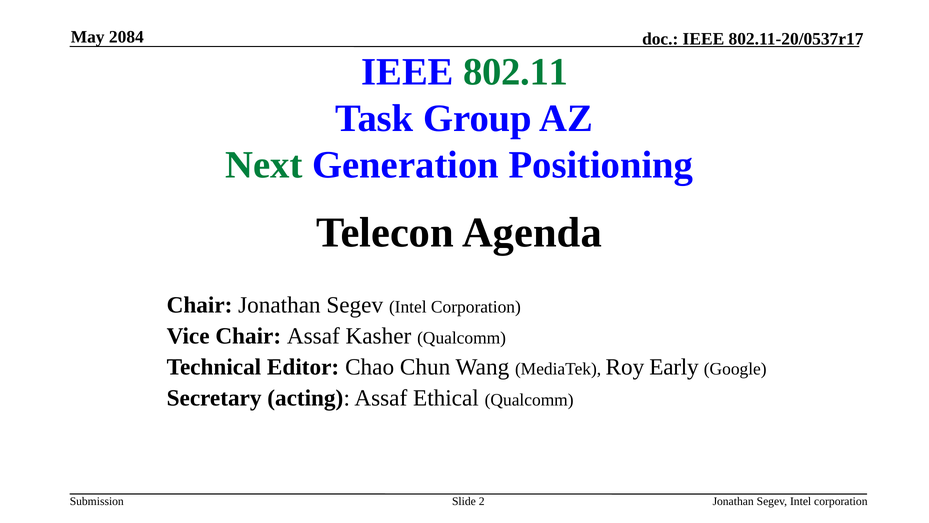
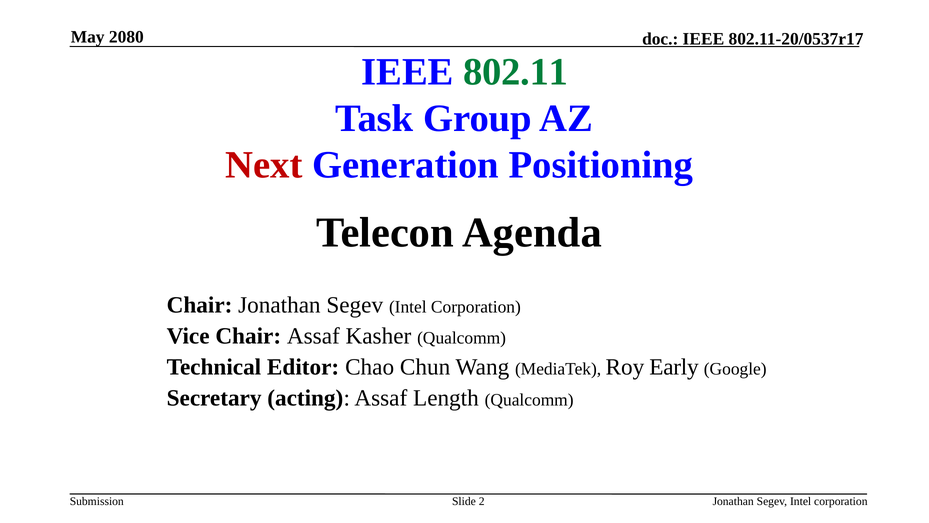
2084: 2084 -> 2080
Next colour: green -> red
Ethical: Ethical -> Length
